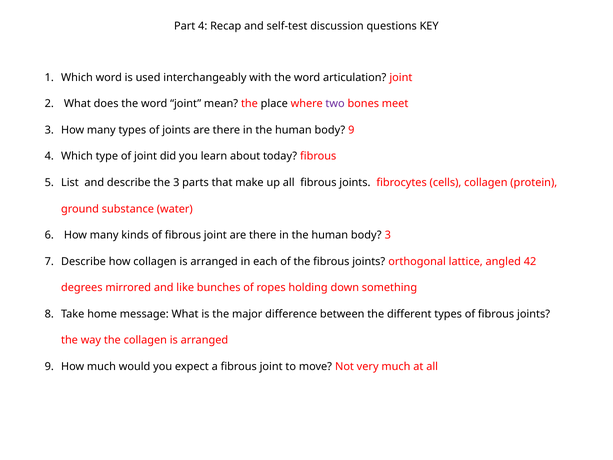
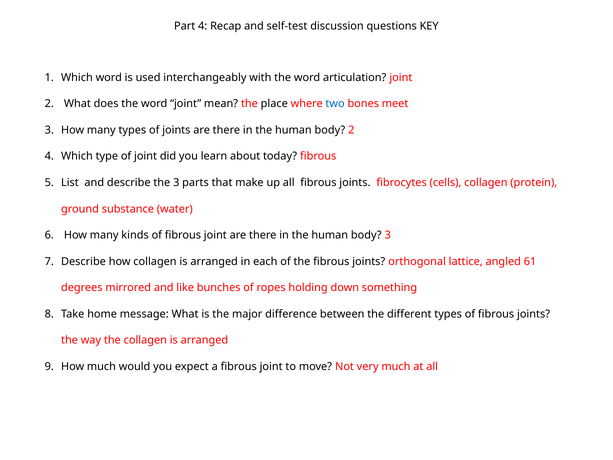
two colour: purple -> blue
body 9: 9 -> 2
42: 42 -> 61
